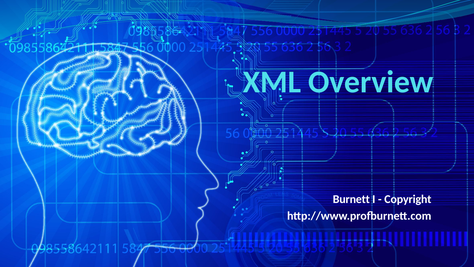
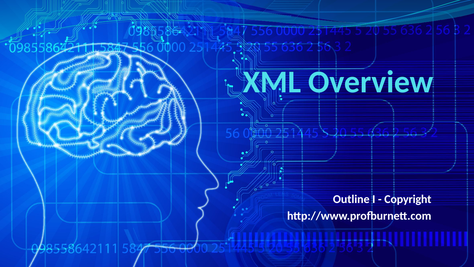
Burnett: Burnett -> Outline
